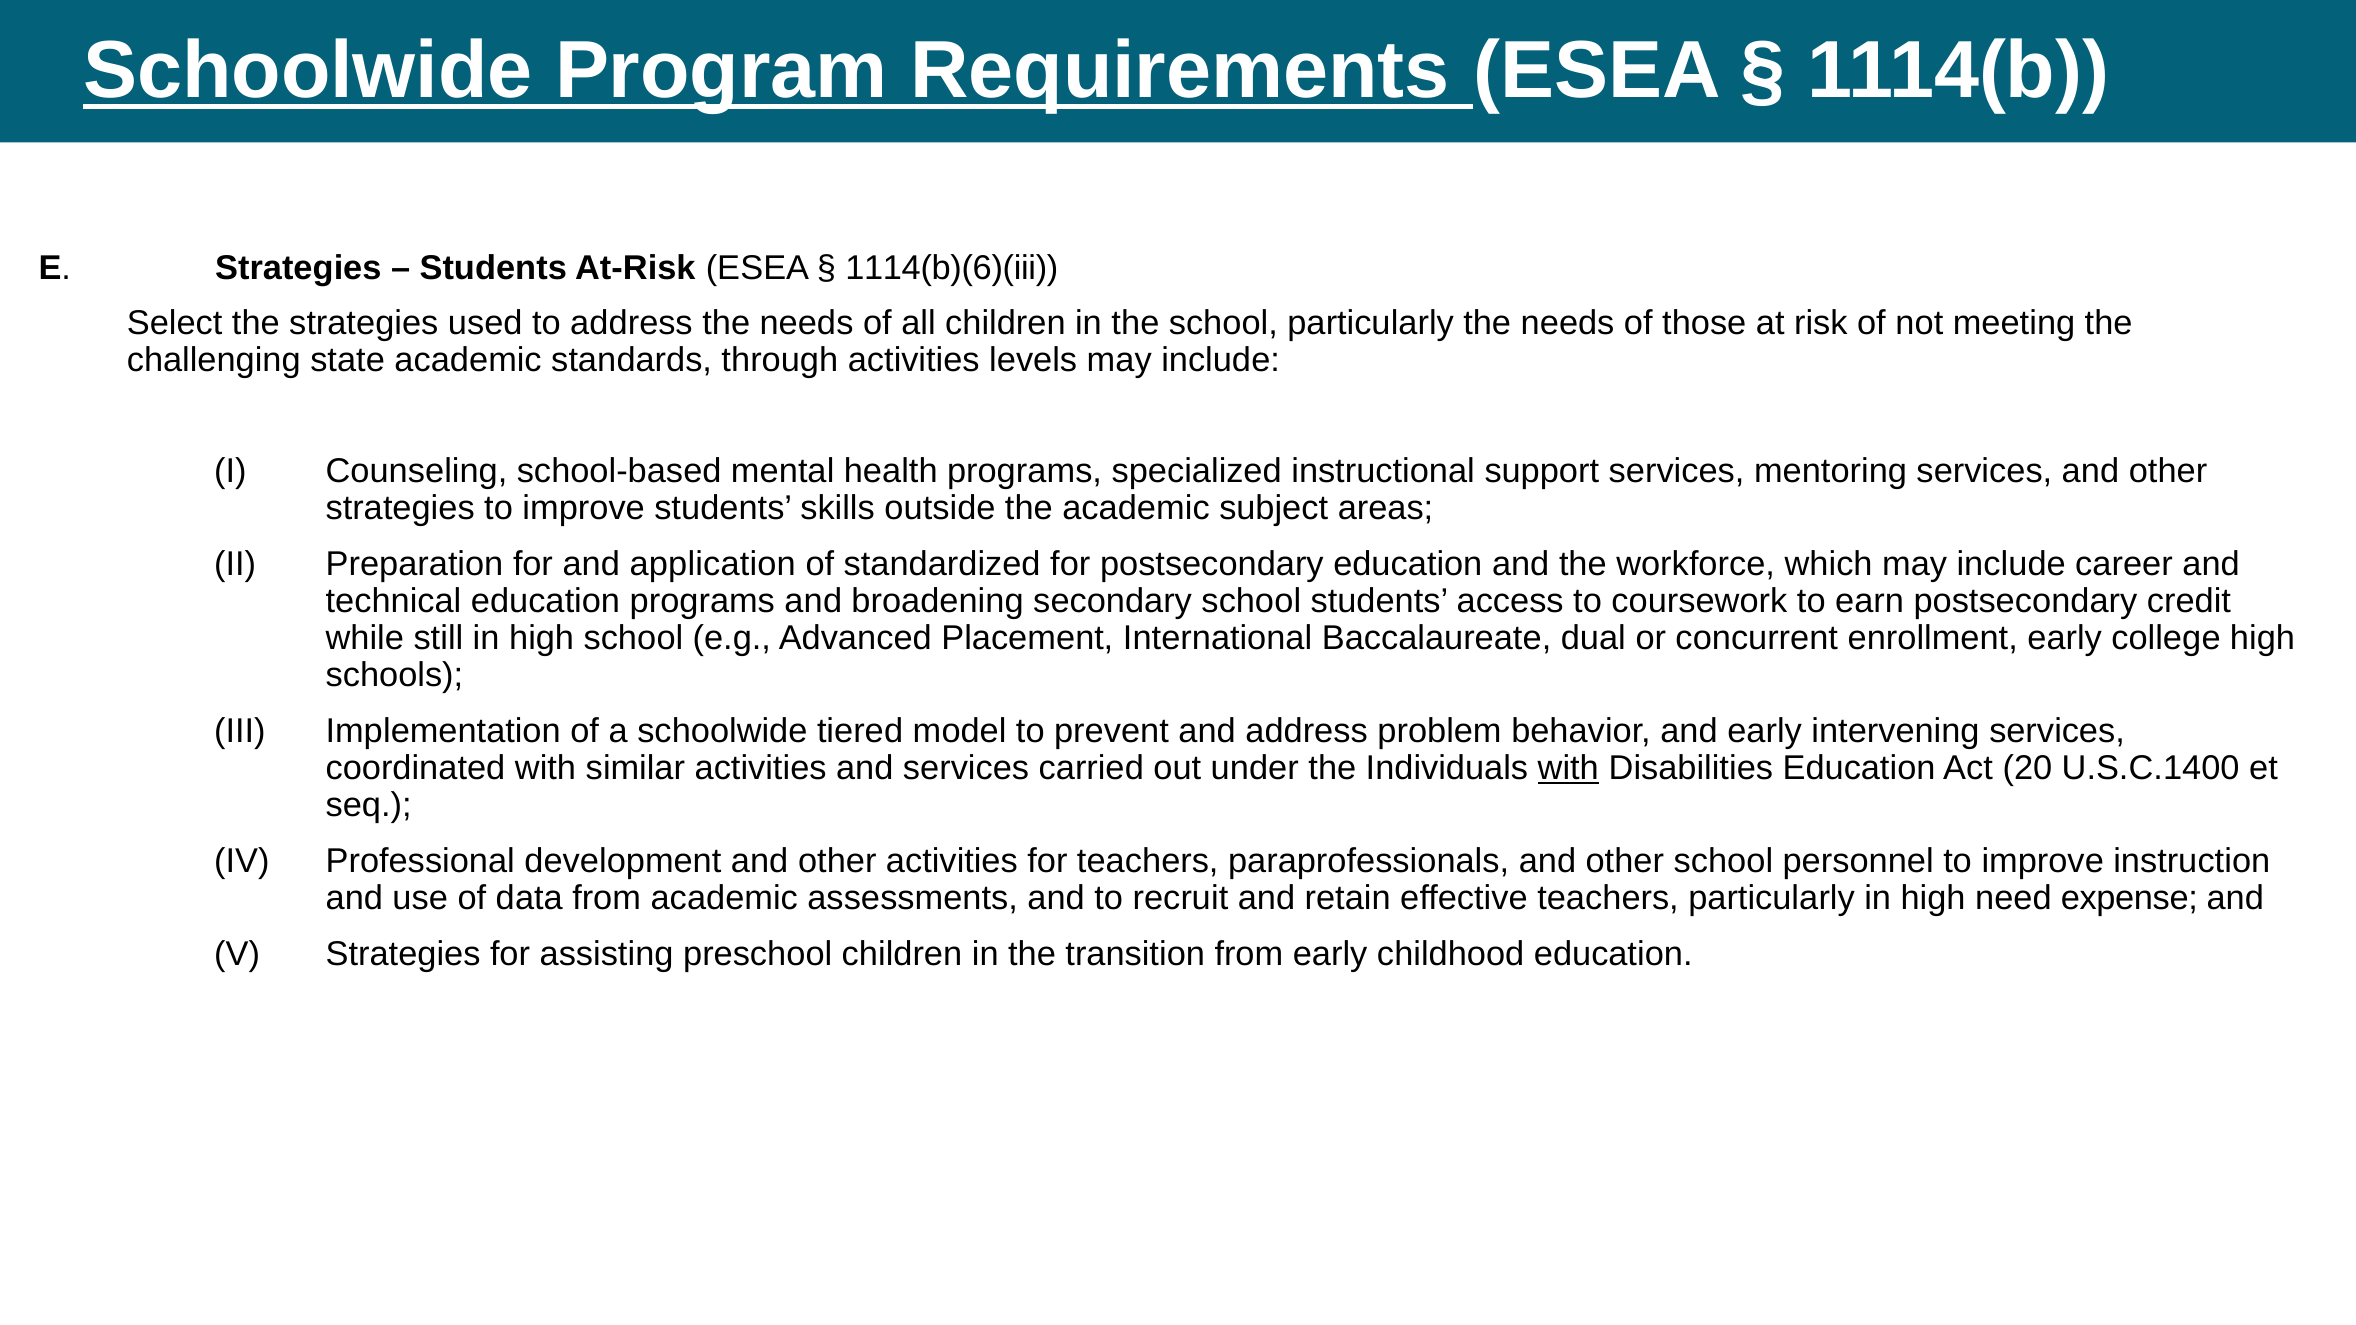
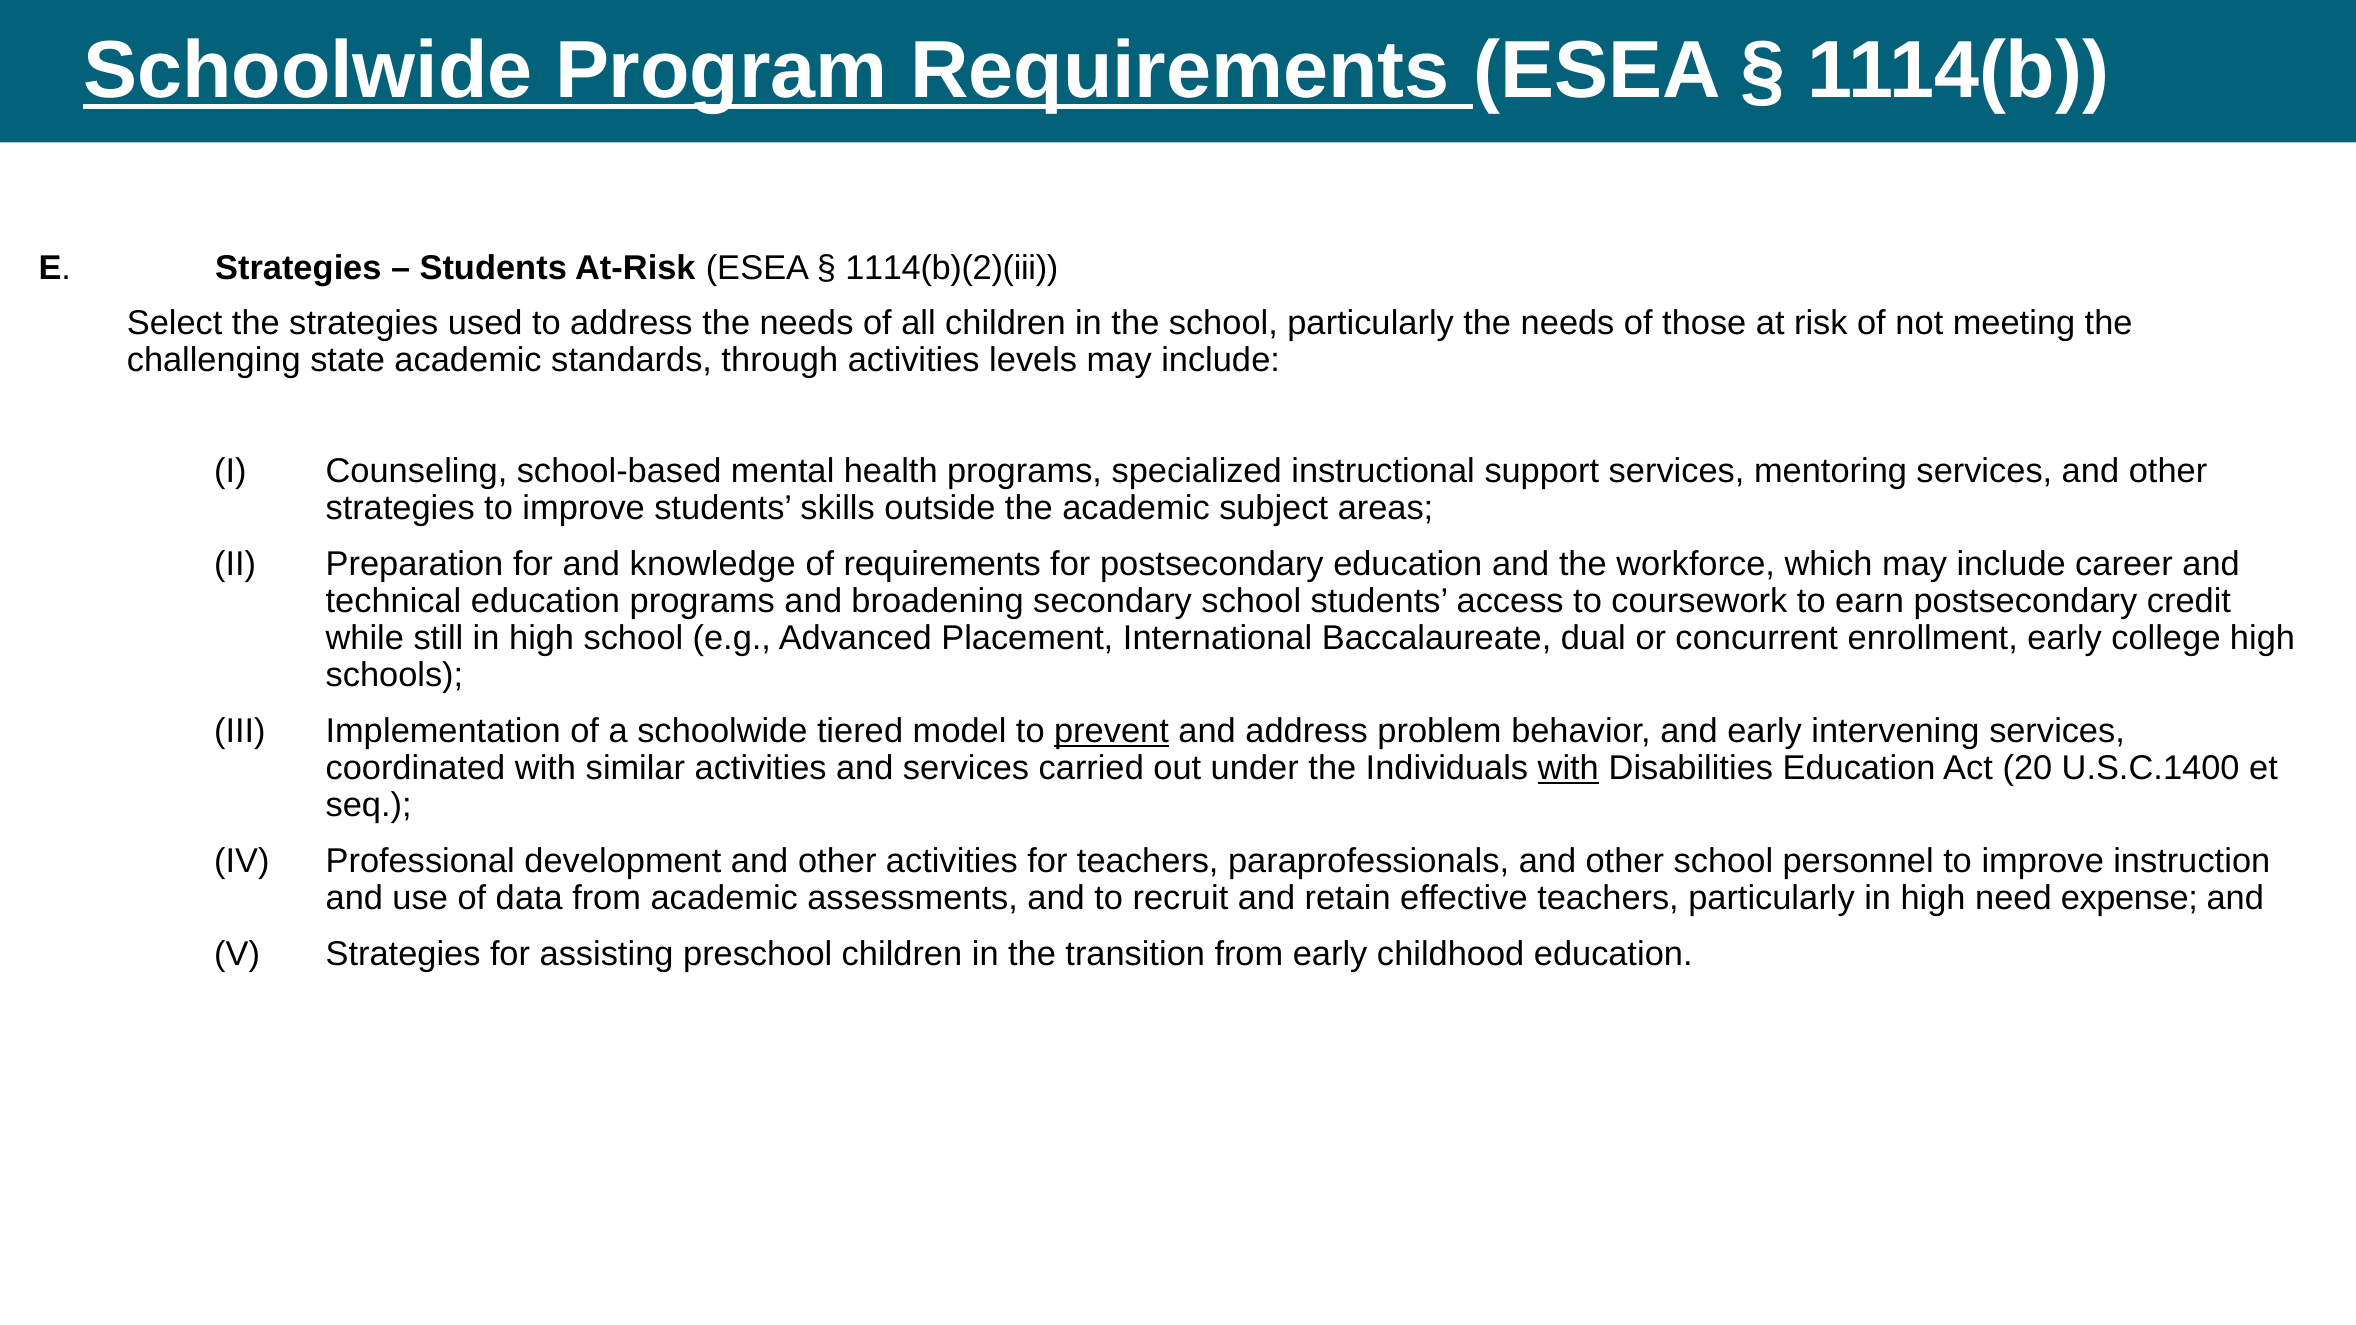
1114(b)(6)(iii: 1114(b)(6)(iii -> 1114(b)(2)(iii
application: application -> knowledge
of standardized: standardized -> requirements
prevent underline: none -> present
